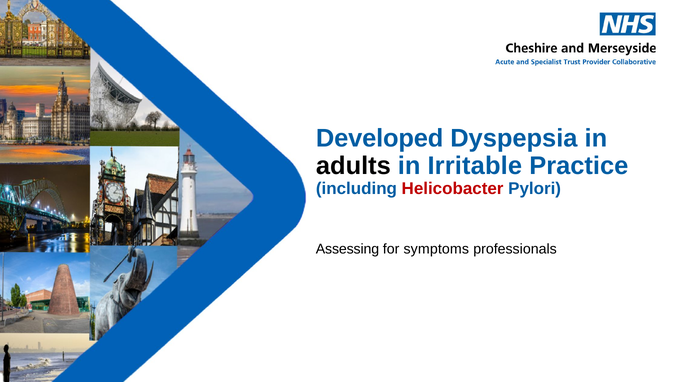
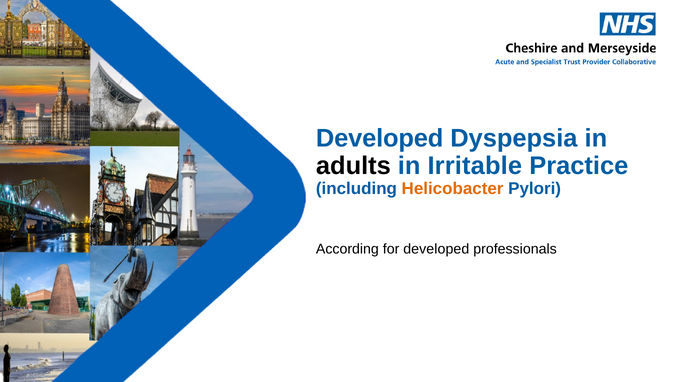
Helicobacter colour: red -> orange
Assessing: Assessing -> According
for symptoms: symptoms -> developed
